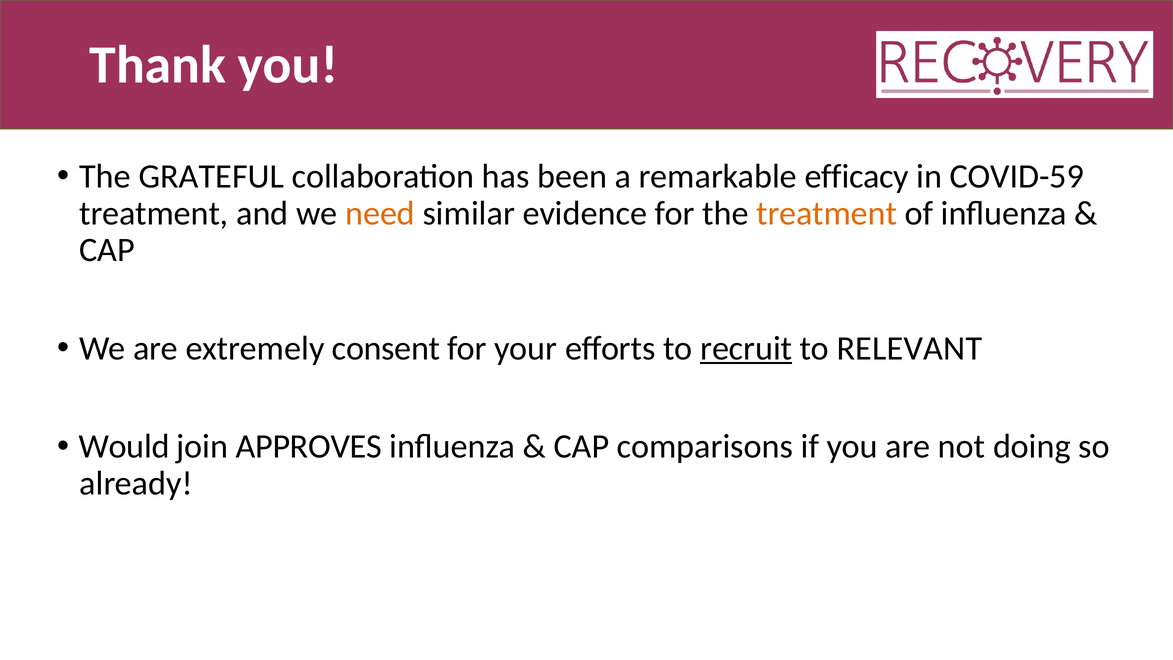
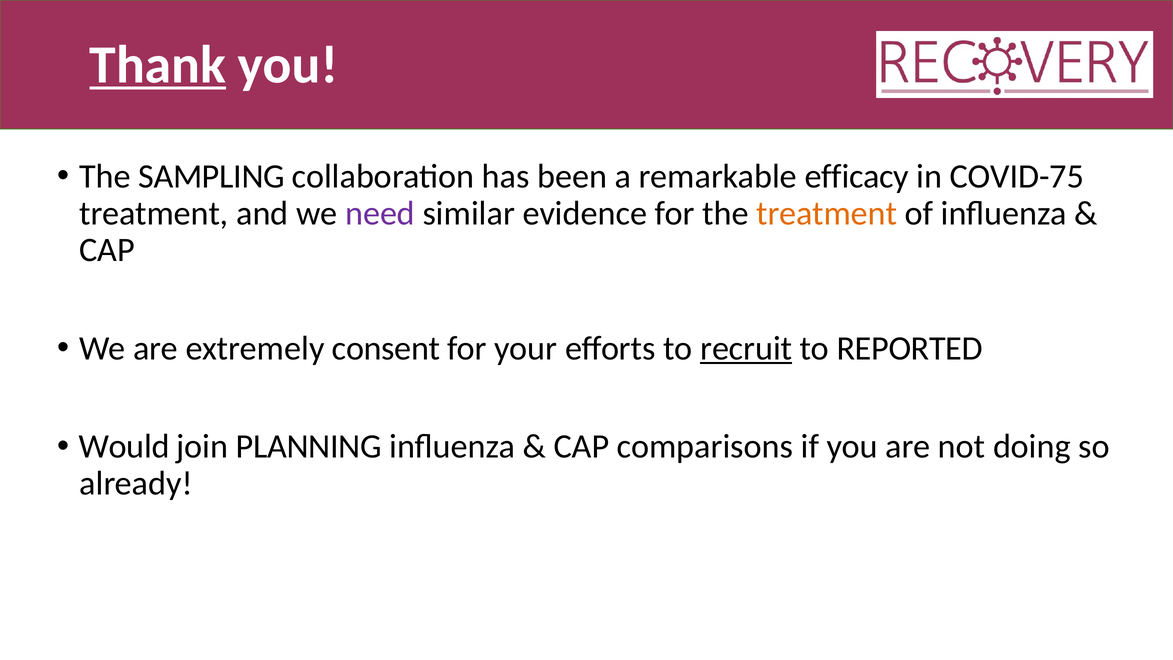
Thank underline: none -> present
GRATEFUL: GRATEFUL -> SAMPLING
COVID-59: COVID-59 -> COVID-75
need colour: orange -> purple
RELEVANT: RELEVANT -> REPORTED
APPROVES: APPROVES -> PLANNING
